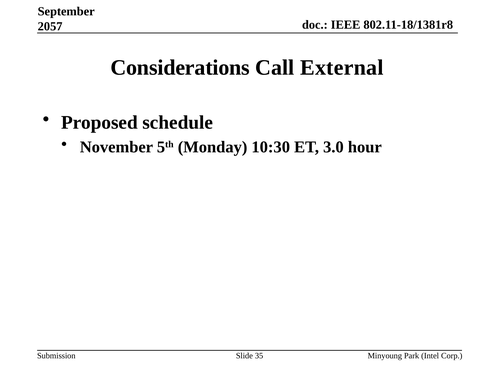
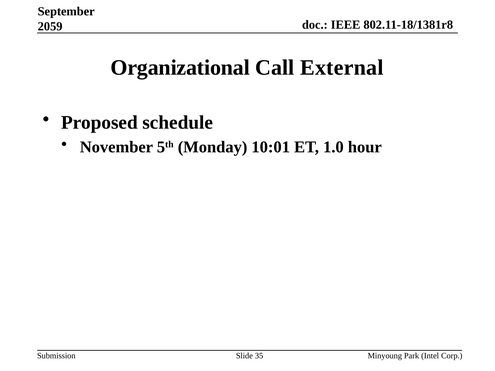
2057: 2057 -> 2059
Considerations: Considerations -> Organizational
10:30: 10:30 -> 10:01
3.0: 3.0 -> 1.0
